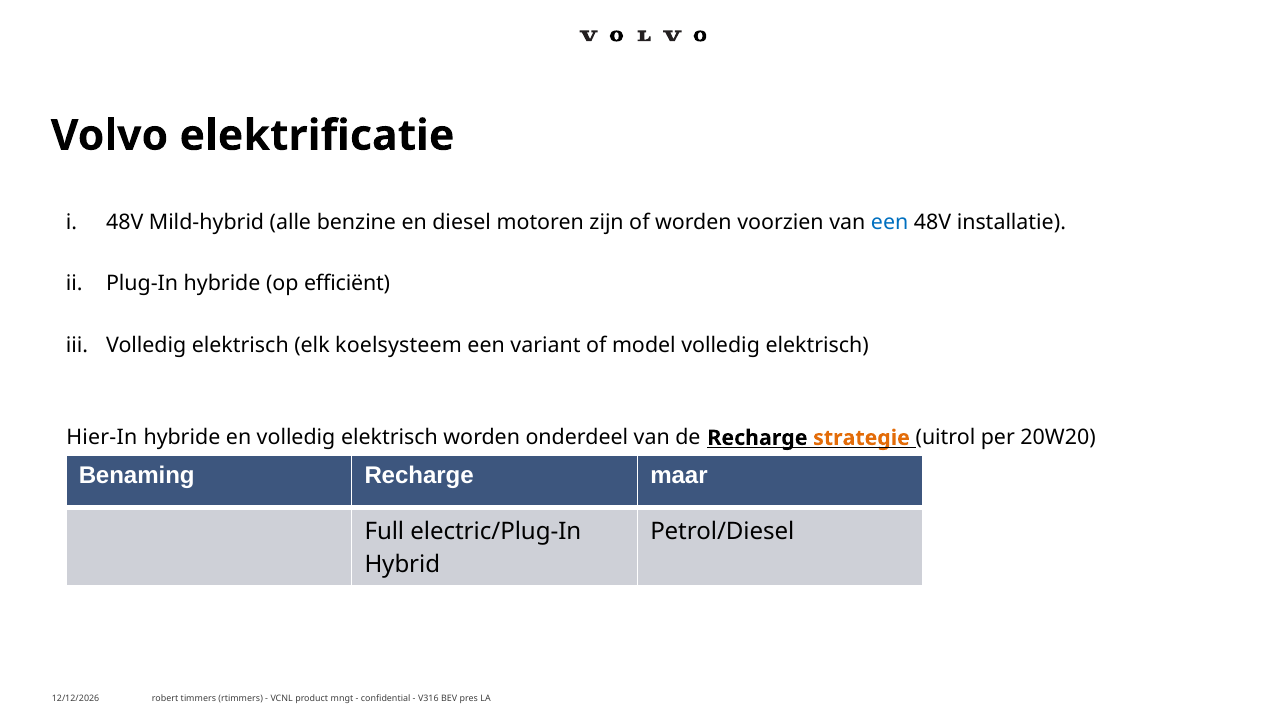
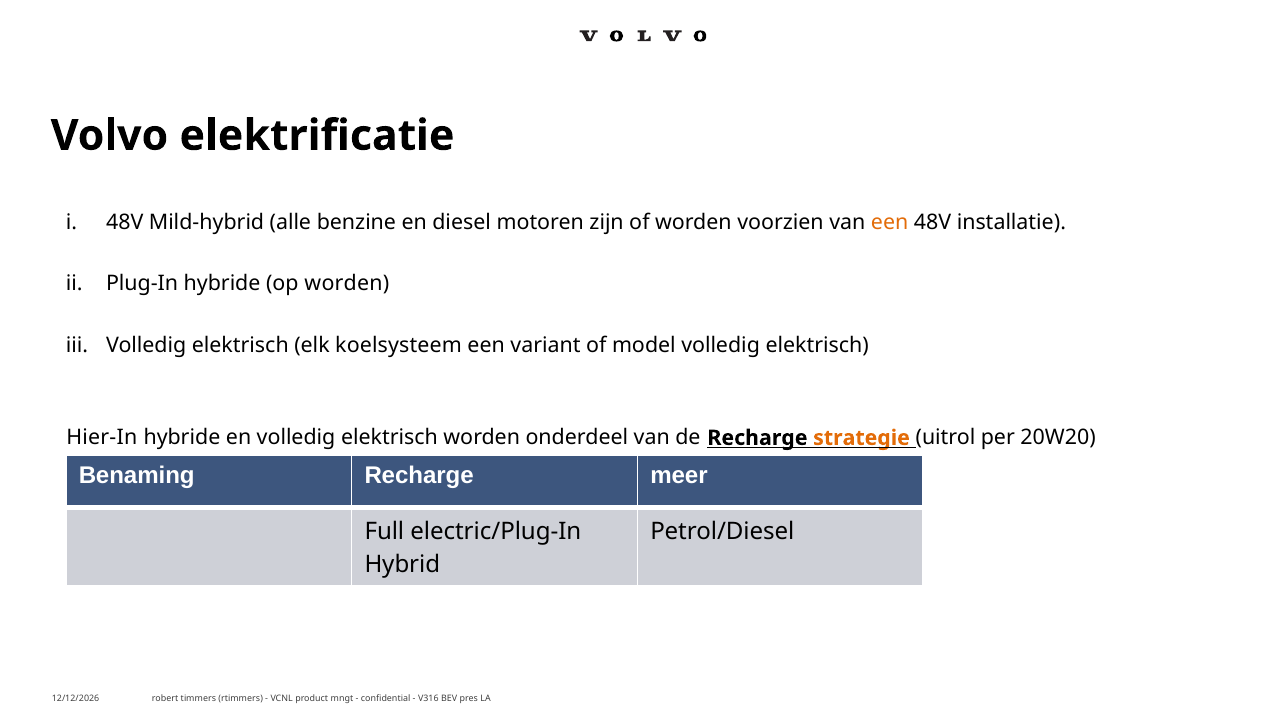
een at (890, 222) colour: blue -> orange
op efficiënt: efficiënt -> worden
maar: maar -> meer
